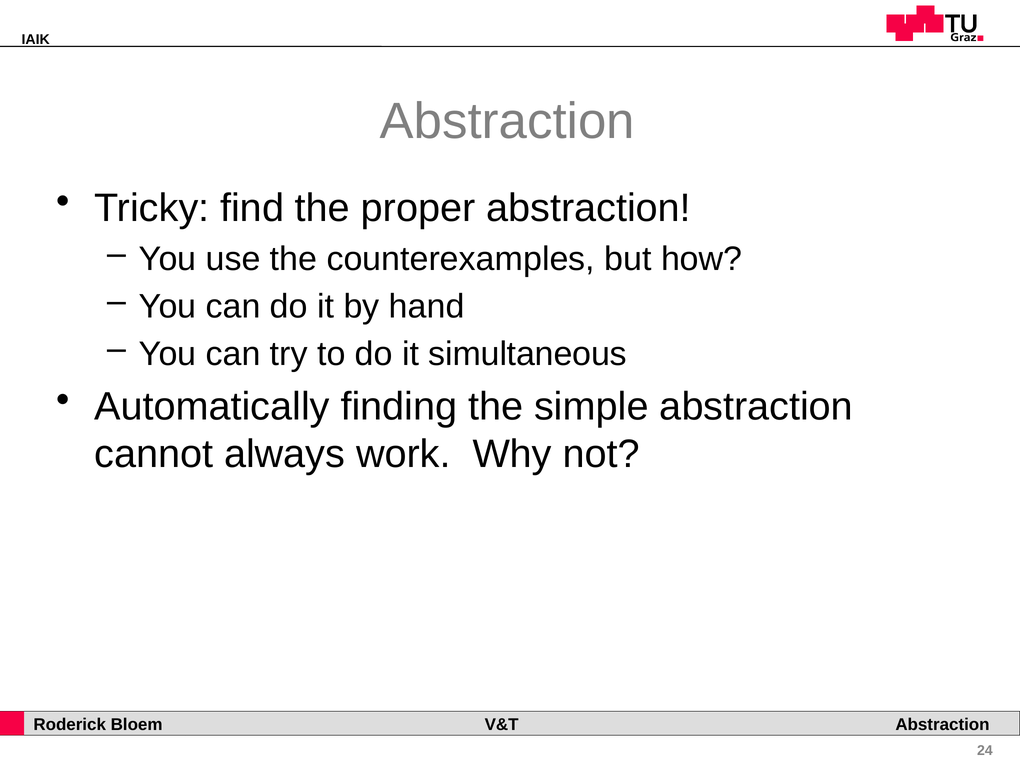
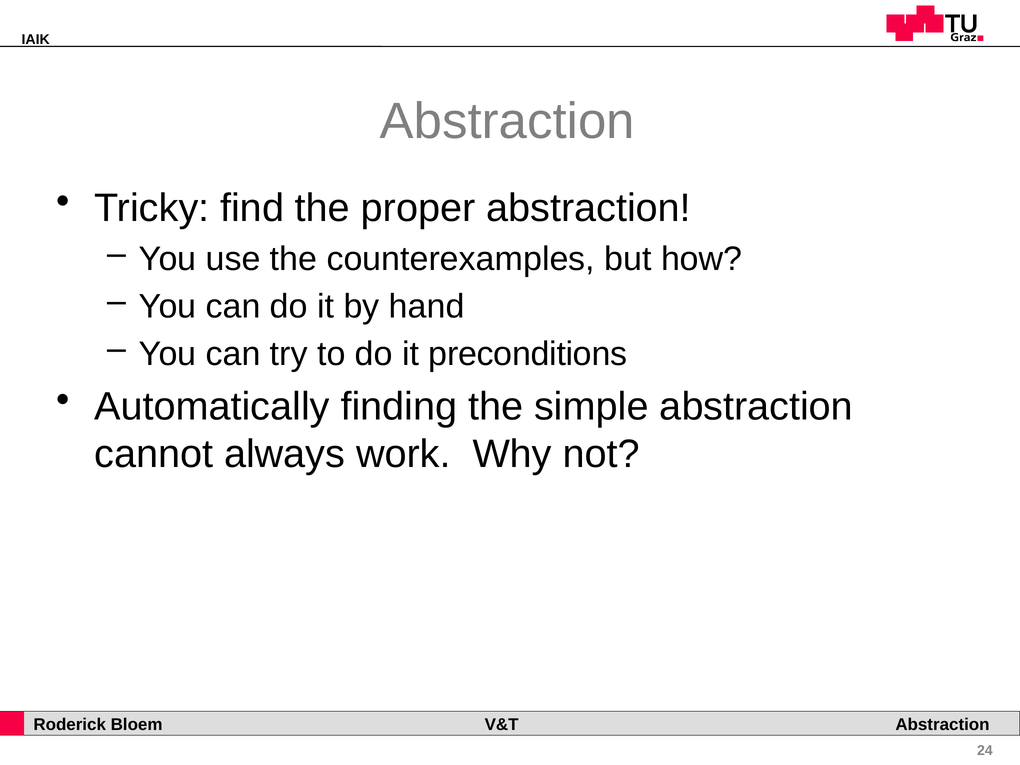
simultaneous: simultaneous -> preconditions
